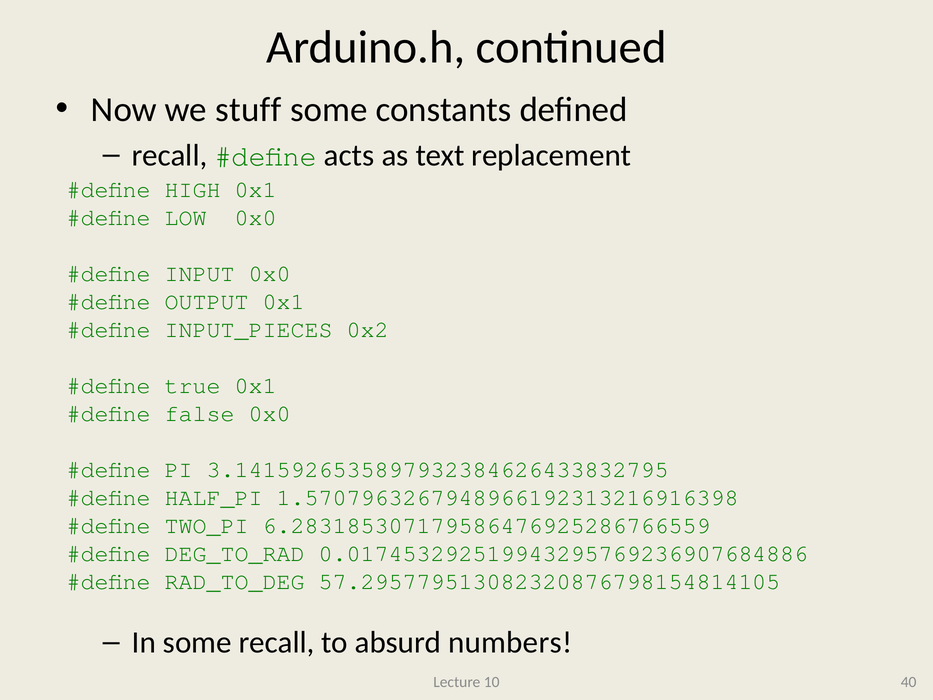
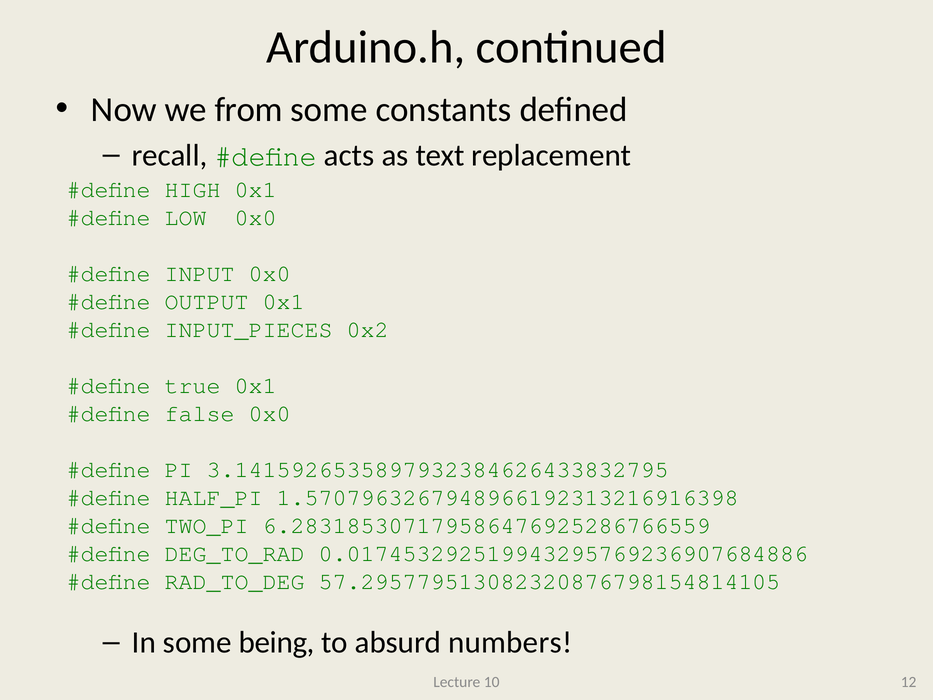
stuff: stuff -> from
some recall: recall -> being
40: 40 -> 12
